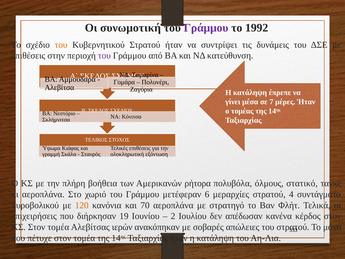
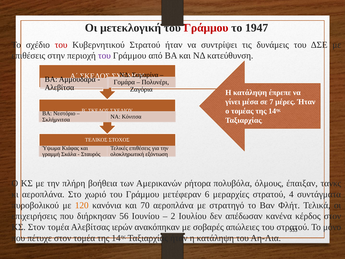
συνωμοτική: συνωμοτική -> μετεκλογική
Γράμμου at (206, 28) colour: purple -> red
1992: 1992 -> 1947
του at (61, 45) colour: orange -> red
στατικό: στατικό -> έπαιξαν
19: 19 -> 56
